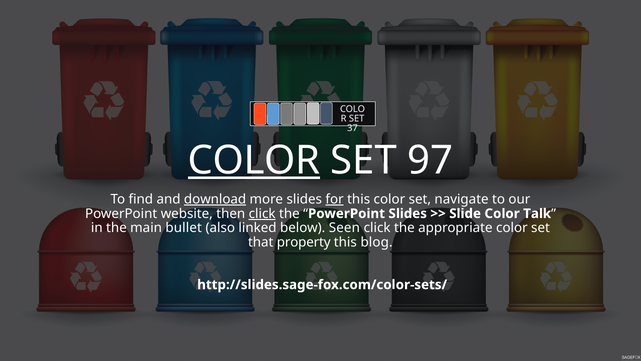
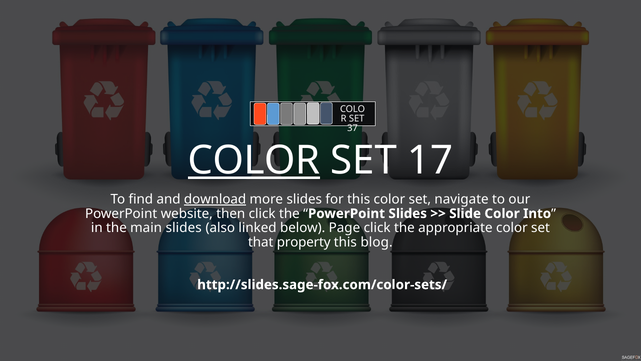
97: 97 -> 17
for underline: present -> none
click at (262, 213) underline: present -> none
Talk: Talk -> Into
main bullet: bullet -> slides
Seen: Seen -> Page
